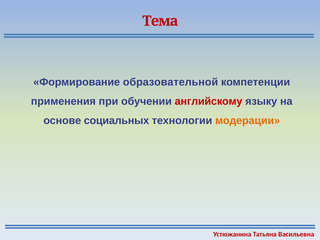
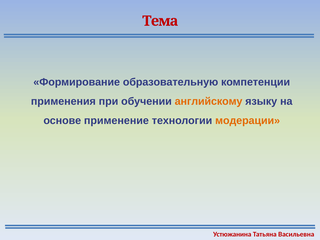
образовательной: образовательной -> образовательную
английскому colour: red -> orange
социальных: социальных -> применение
